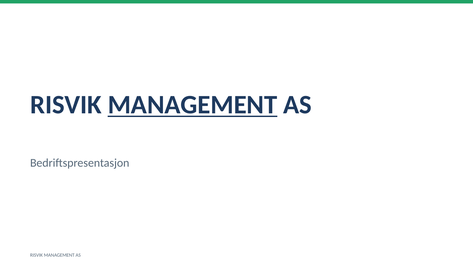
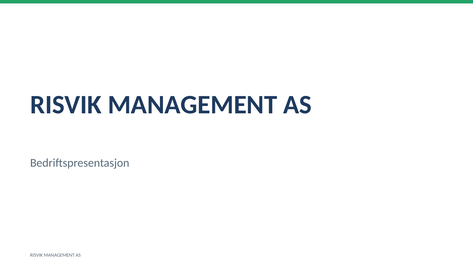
MANAGEMENT at (193, 105) underline: present -> none
